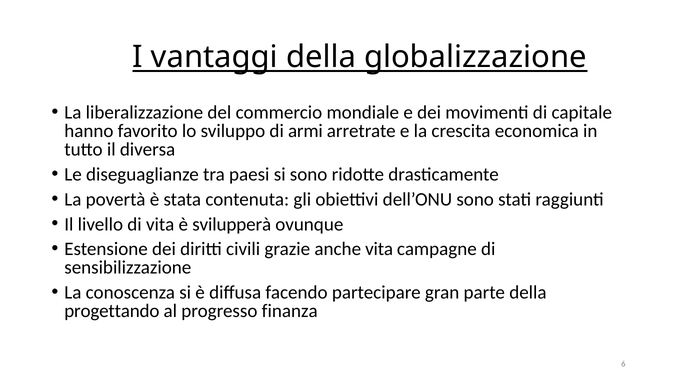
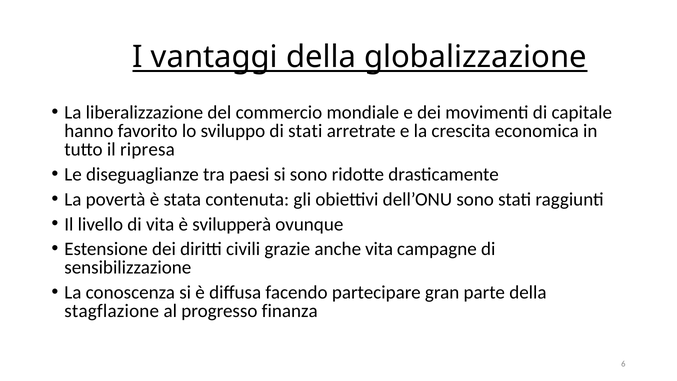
di armi: armi -> stati
diversa: diversa -> ripresa
progettando: progettando -> stagflazione
